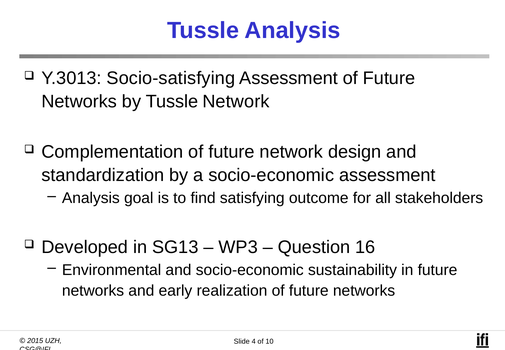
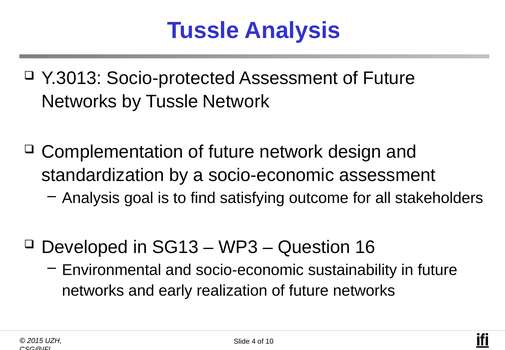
Socio-satisfying: Socio-satisfying -> Socio-protected
